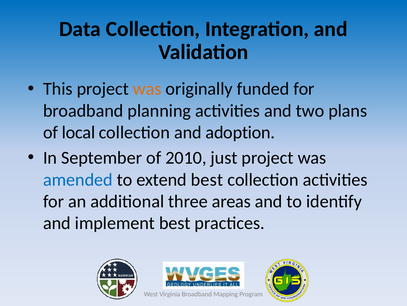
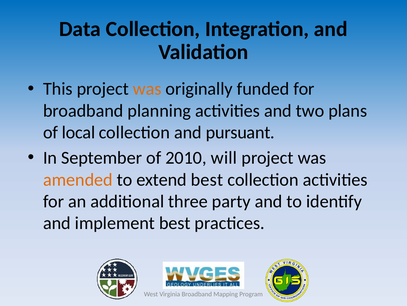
adoption: adoption -> pursuant
just: just -> will
amended colour: blue -> orange
areas: areas -> party
